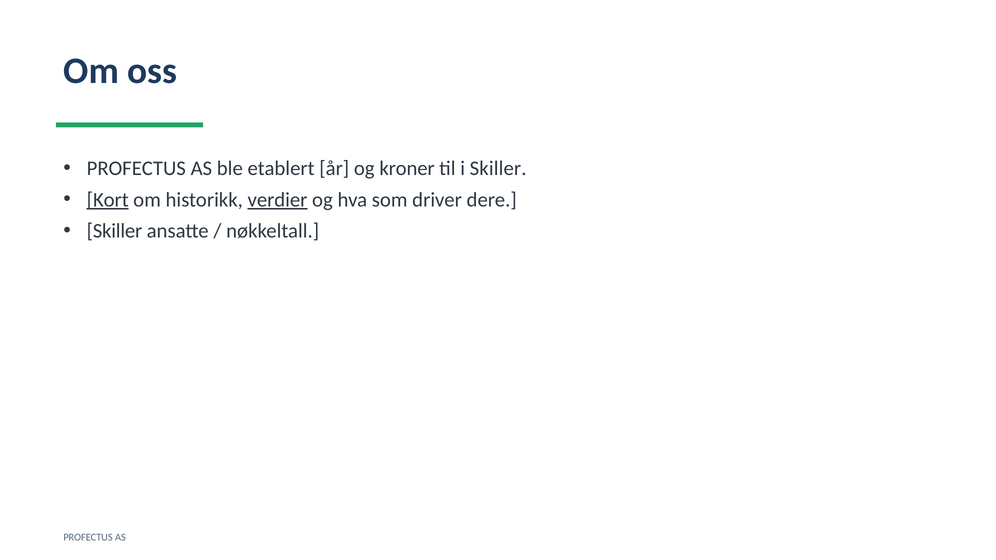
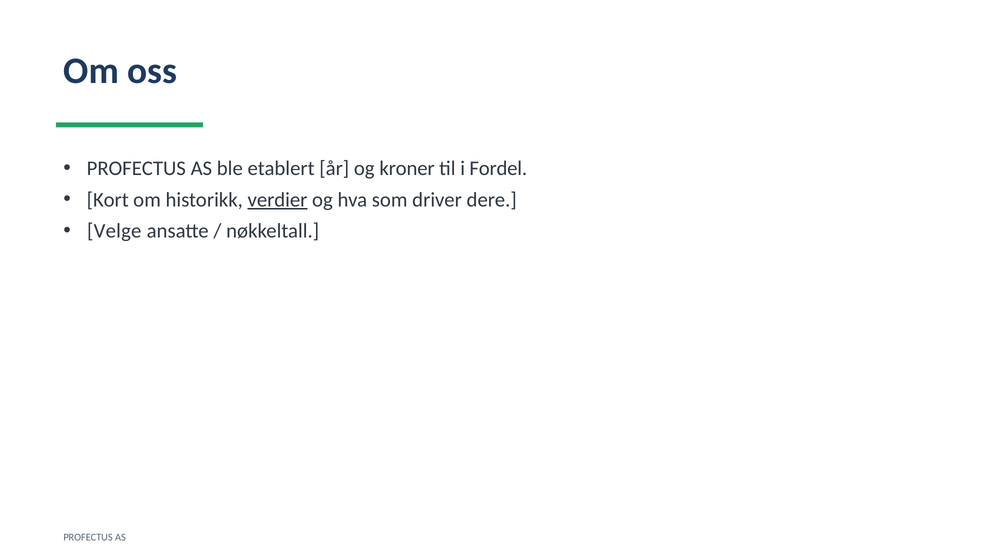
i Skiller: Skiller -> Fordel
Kort underline: present -> none
Skiller at (114, 231): Skiller -> Velge
